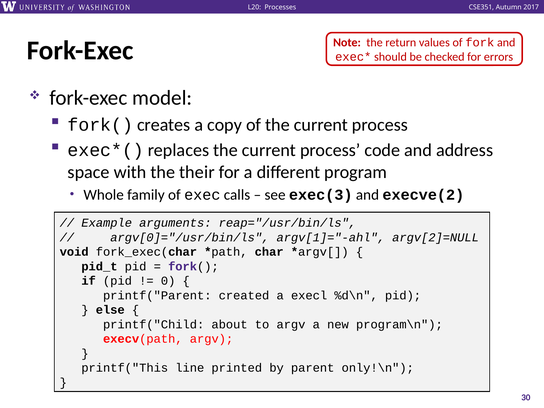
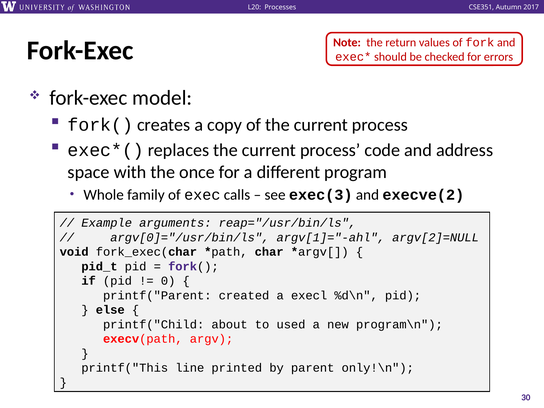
their: their -> once
to argv: argv -> used
